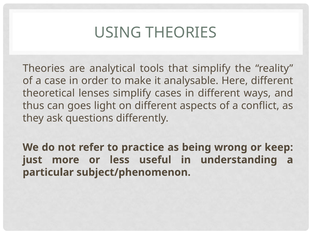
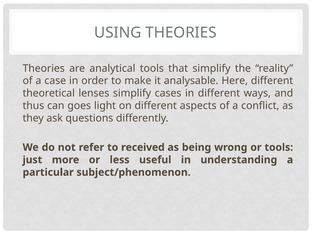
practice: practice -> received
or keep: keep -> tools
